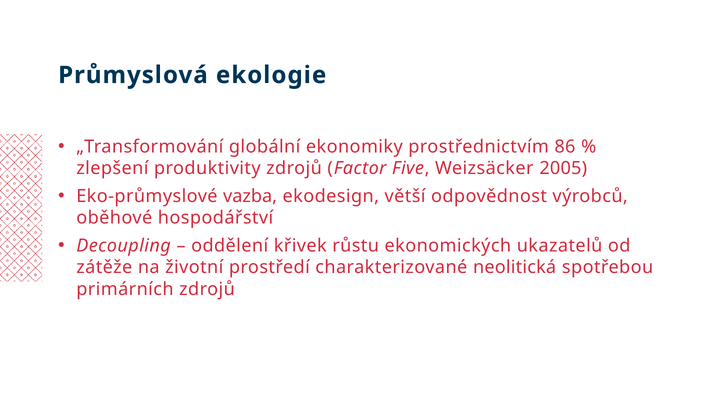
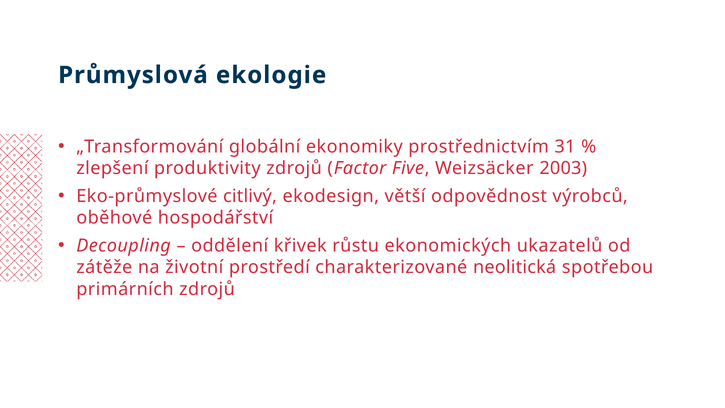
86: 86 -> 31
2005: 2005 -> 2003
vazba: vazba -> citlivý
